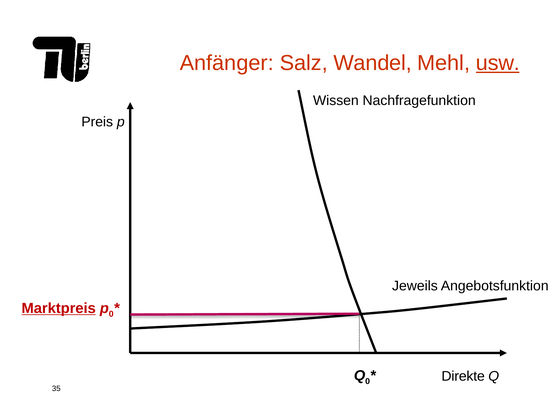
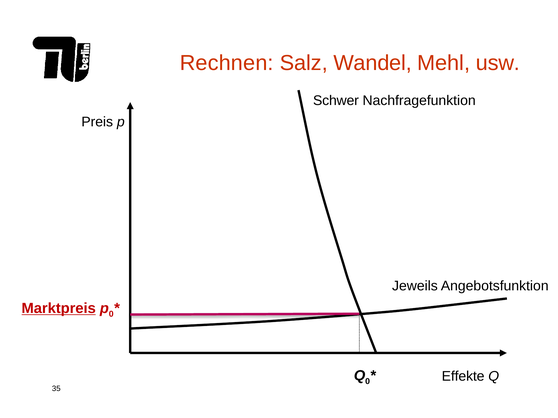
Anfänger: Anfänger -> Rechnen
usw underline: present -> none
Wissen: Wissen -> Schwer
Direkte: Direkte -> Effekte
